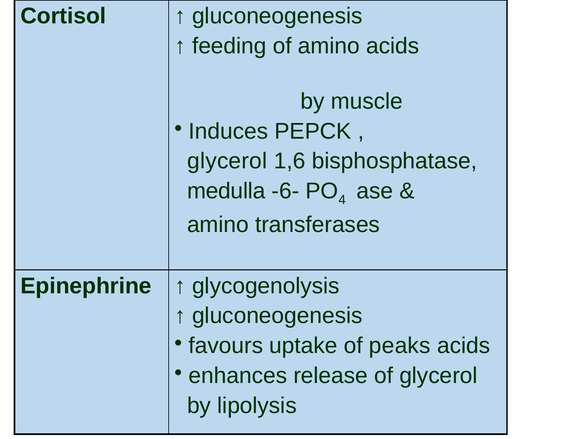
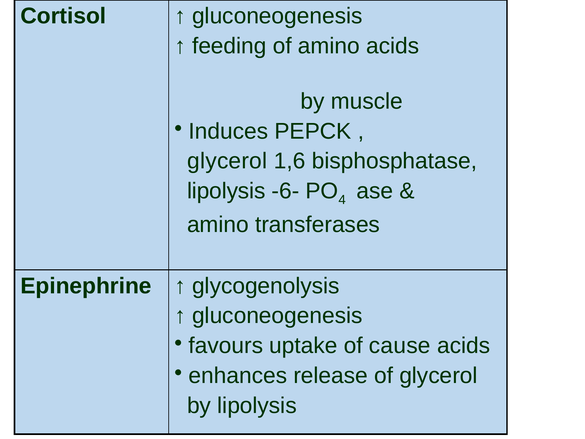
medulla at (226, 191): medulla -> lipolysis
peaks: peaks -> cause
